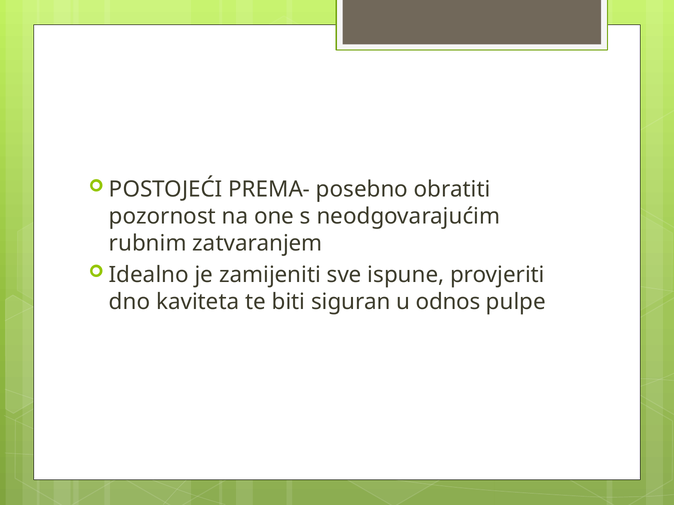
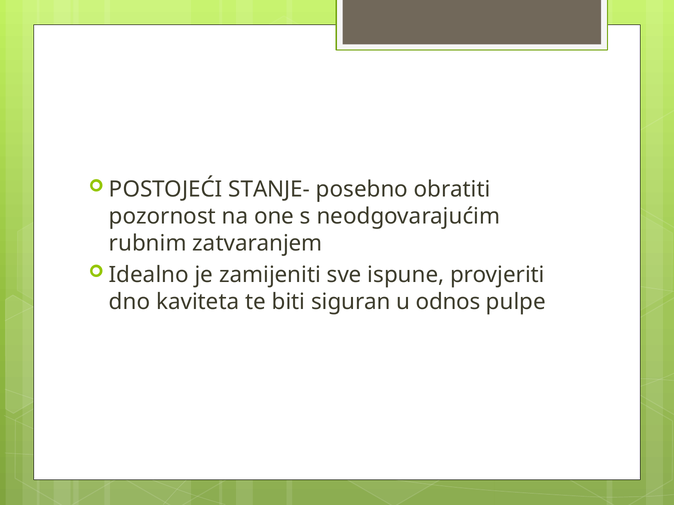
PREMA-: PREMA- -> STANJE-
